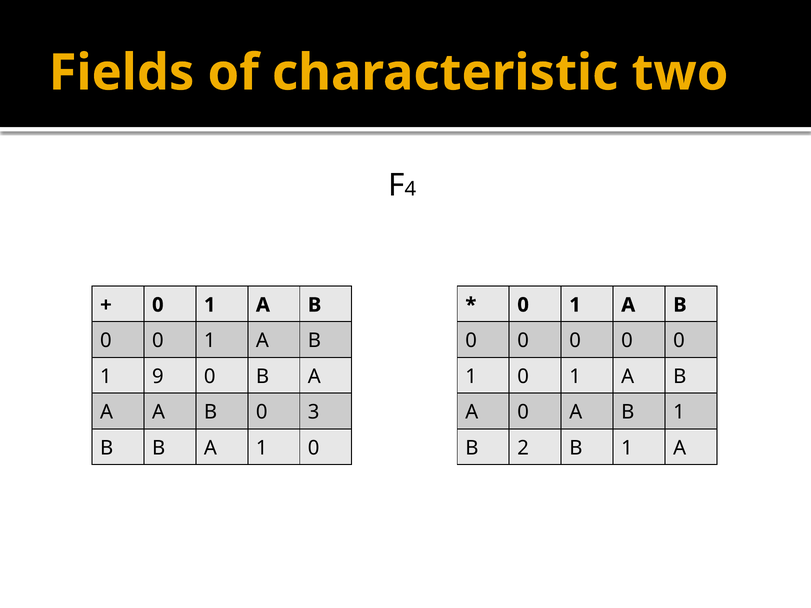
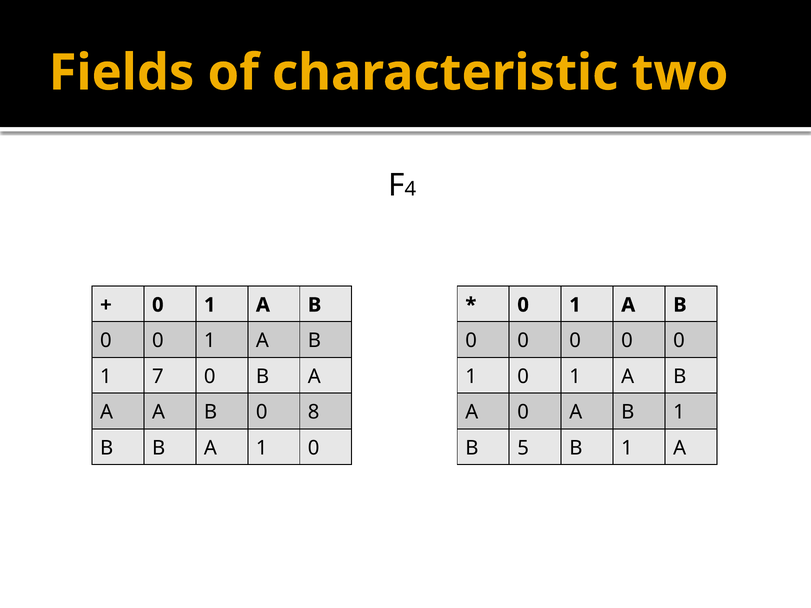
9: 9 -> 7
3: 3 -> 8
2: 2 -> 5
